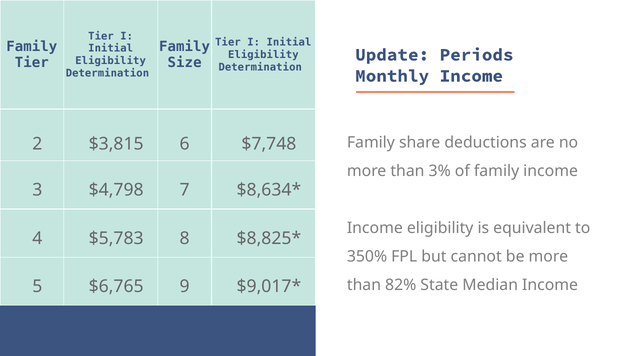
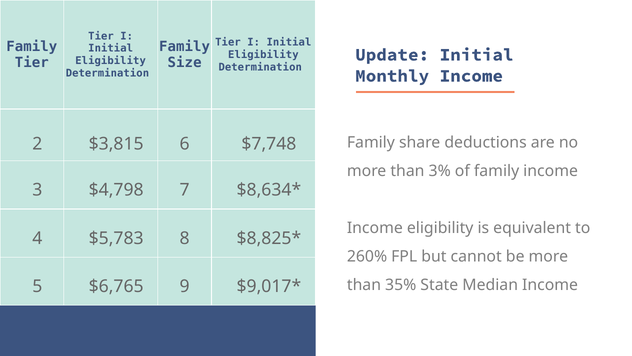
Update Periods: Periods -> Initial
350%: 350% -> 260%
82%: 82% -> 35%
